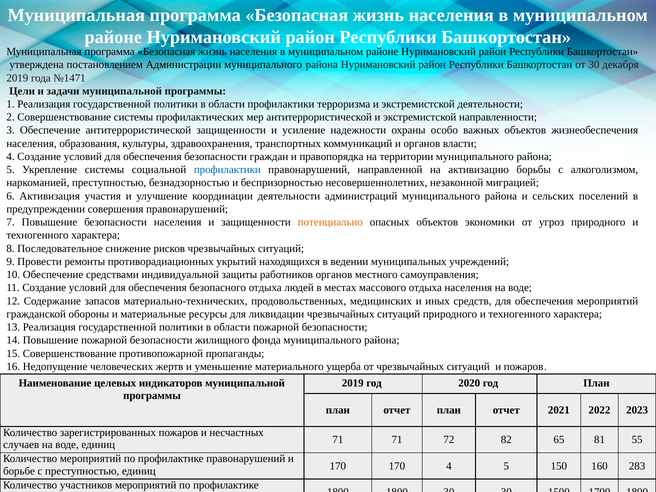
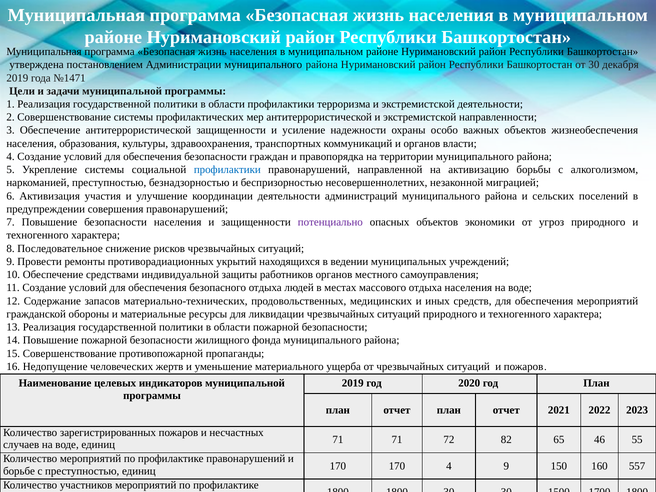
потенциально colour: orange -> purple
81: 81 -> 46
4 5: 5 -> 9
283: 283 -> 557
